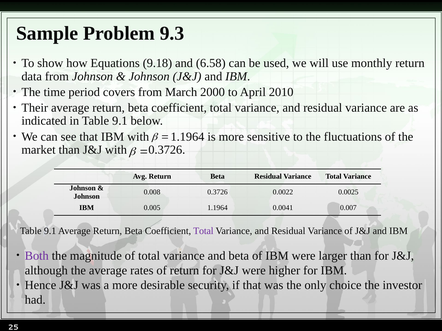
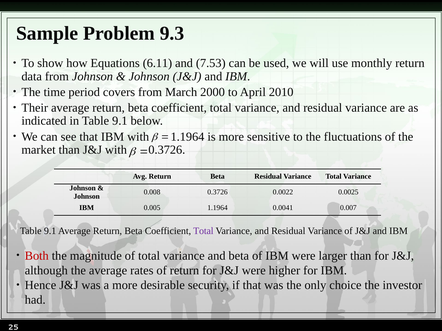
9.18: 9.18 -> 6.11
6.58: 6.58 -> 7.53
Both colour: purple -> red
